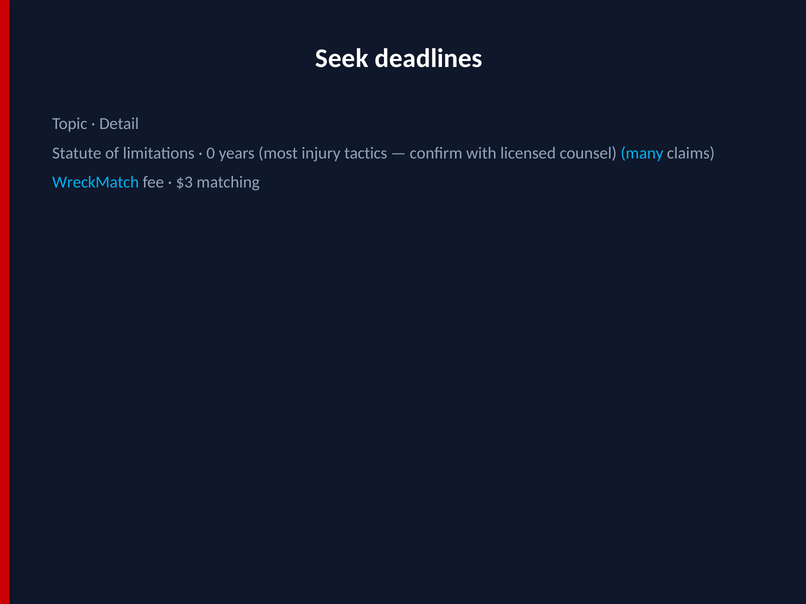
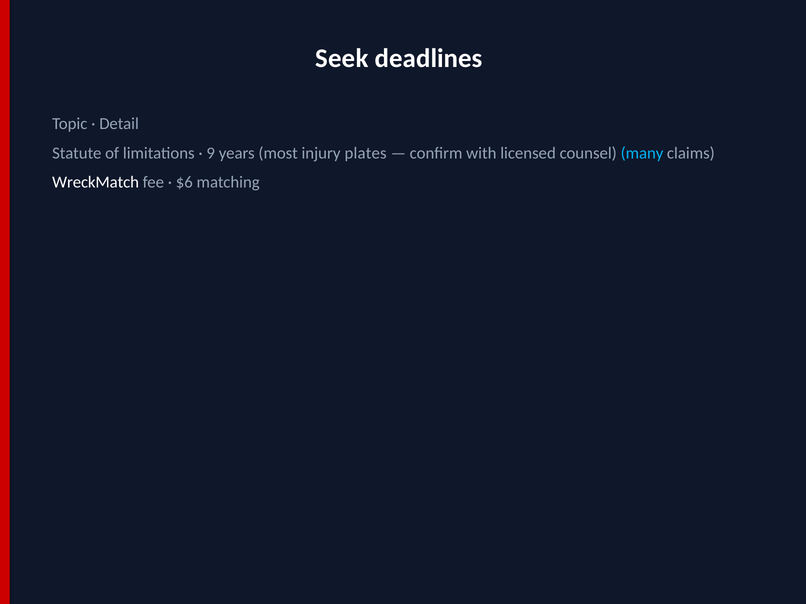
0: 0 -> 9
tactics: tactics -> plates
WreckMatch colour: light blue -> white
$3: $3 -> $6
